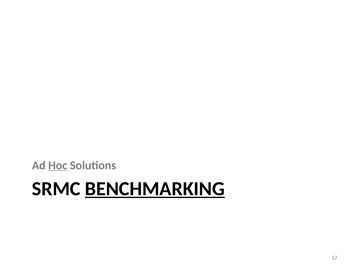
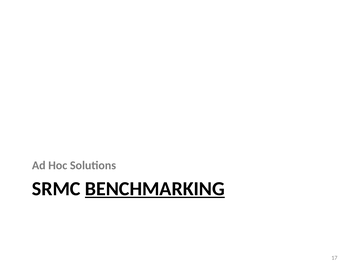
Hoc underline: present -> none
